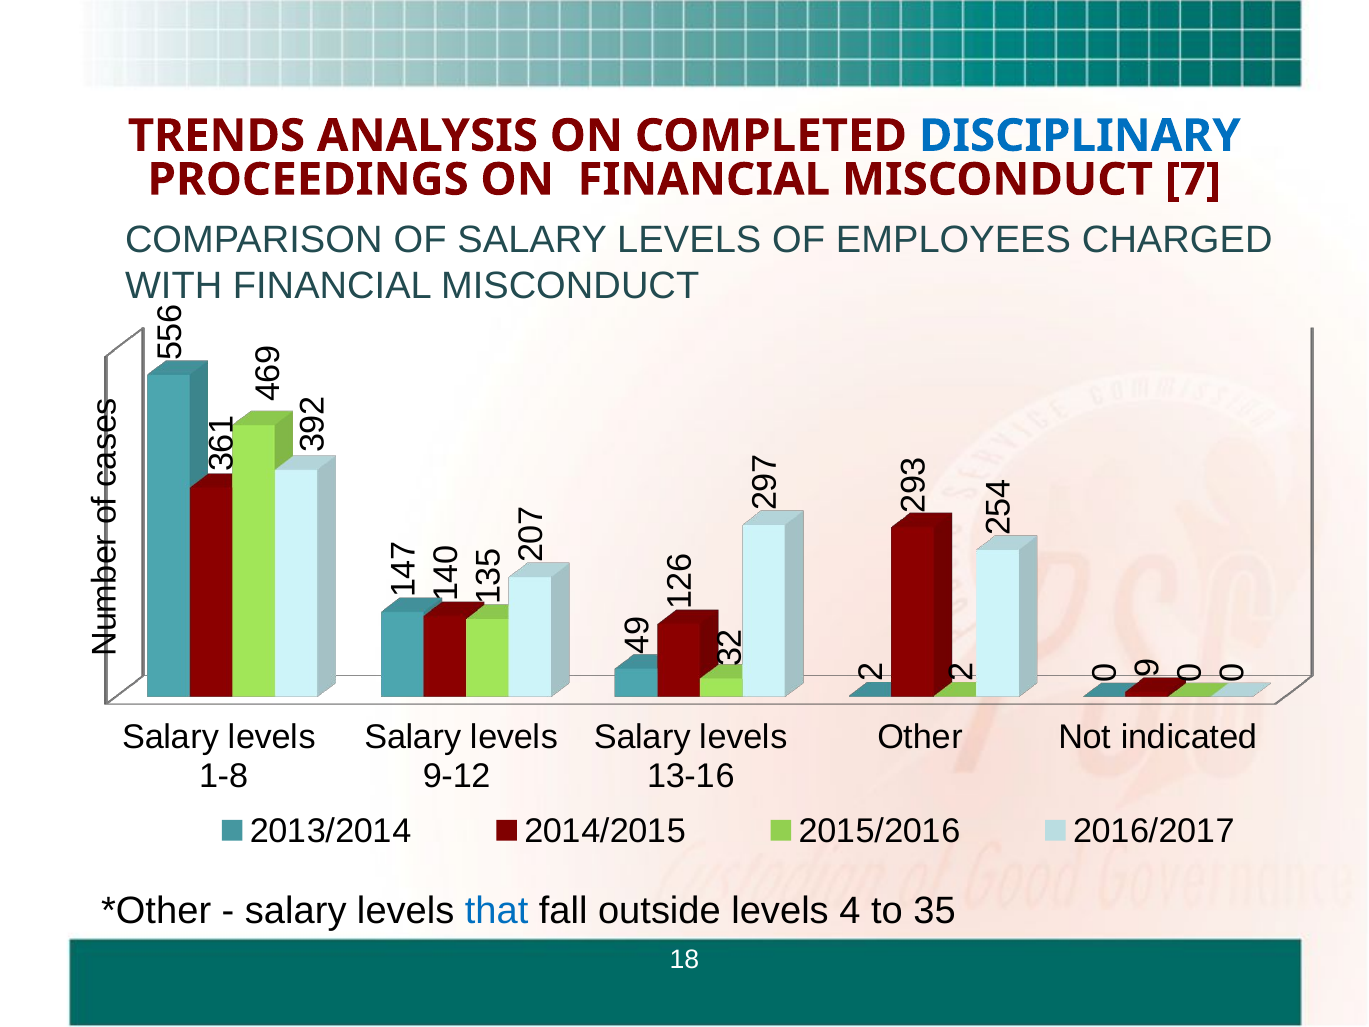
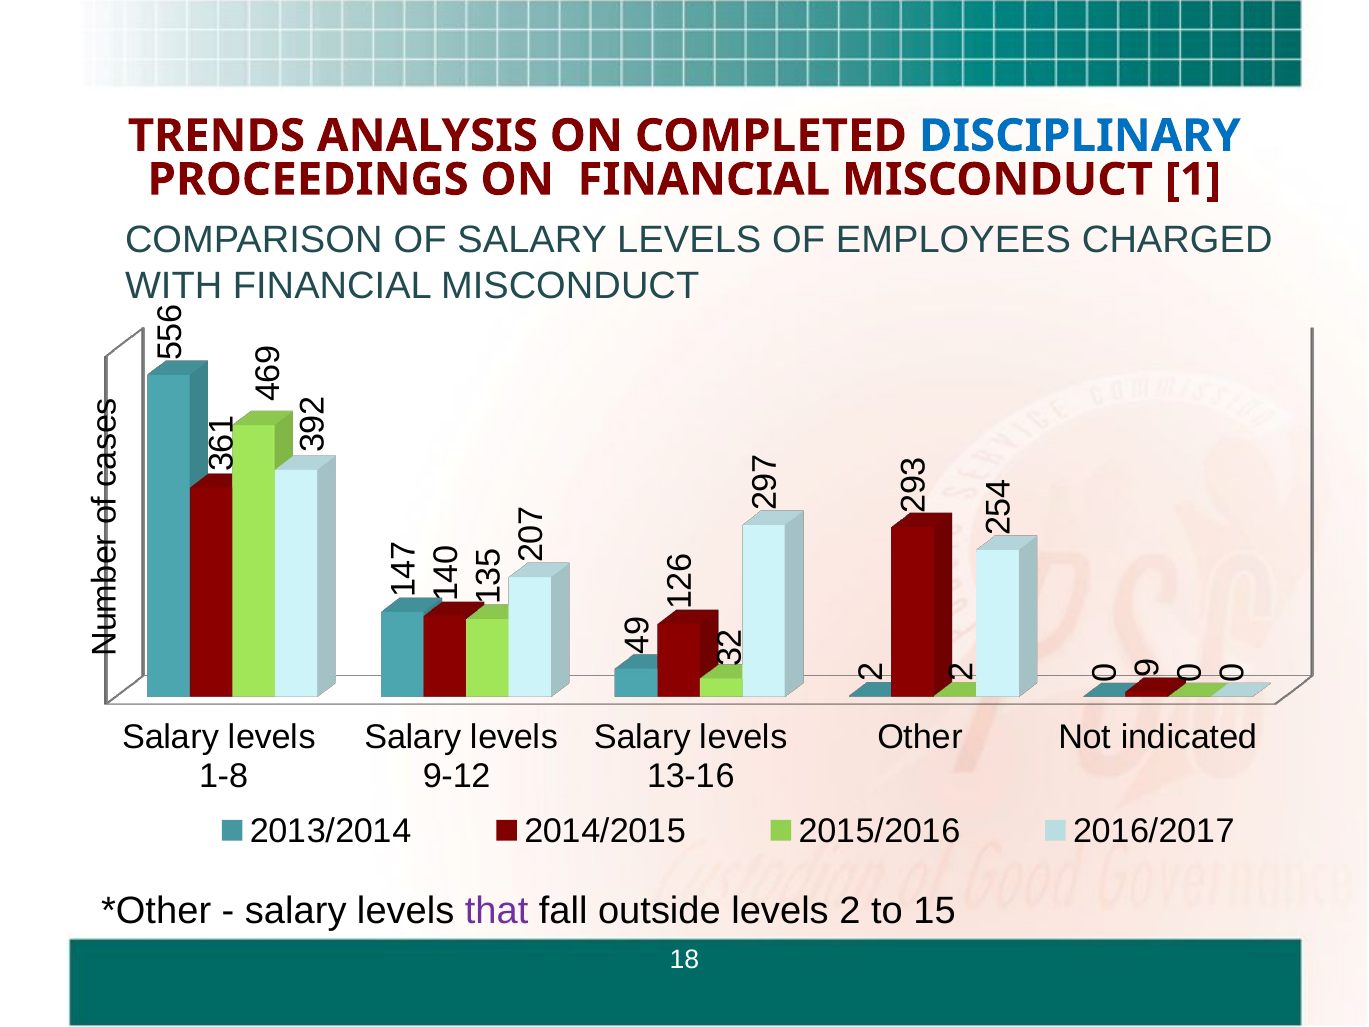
MISCONDUCT 7: 7 -> 1
that colour: blue -> purple
levels 4: 4 -> 2
35: 35 -> 15
